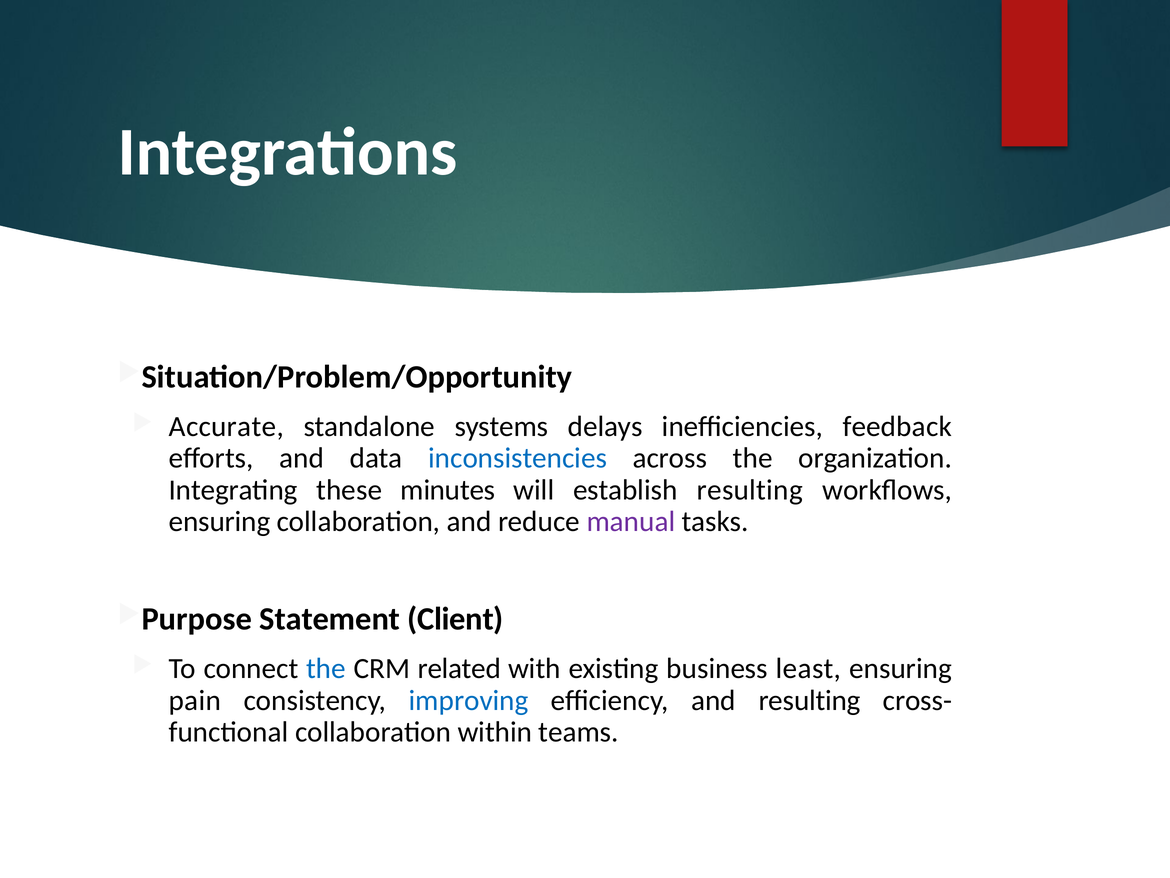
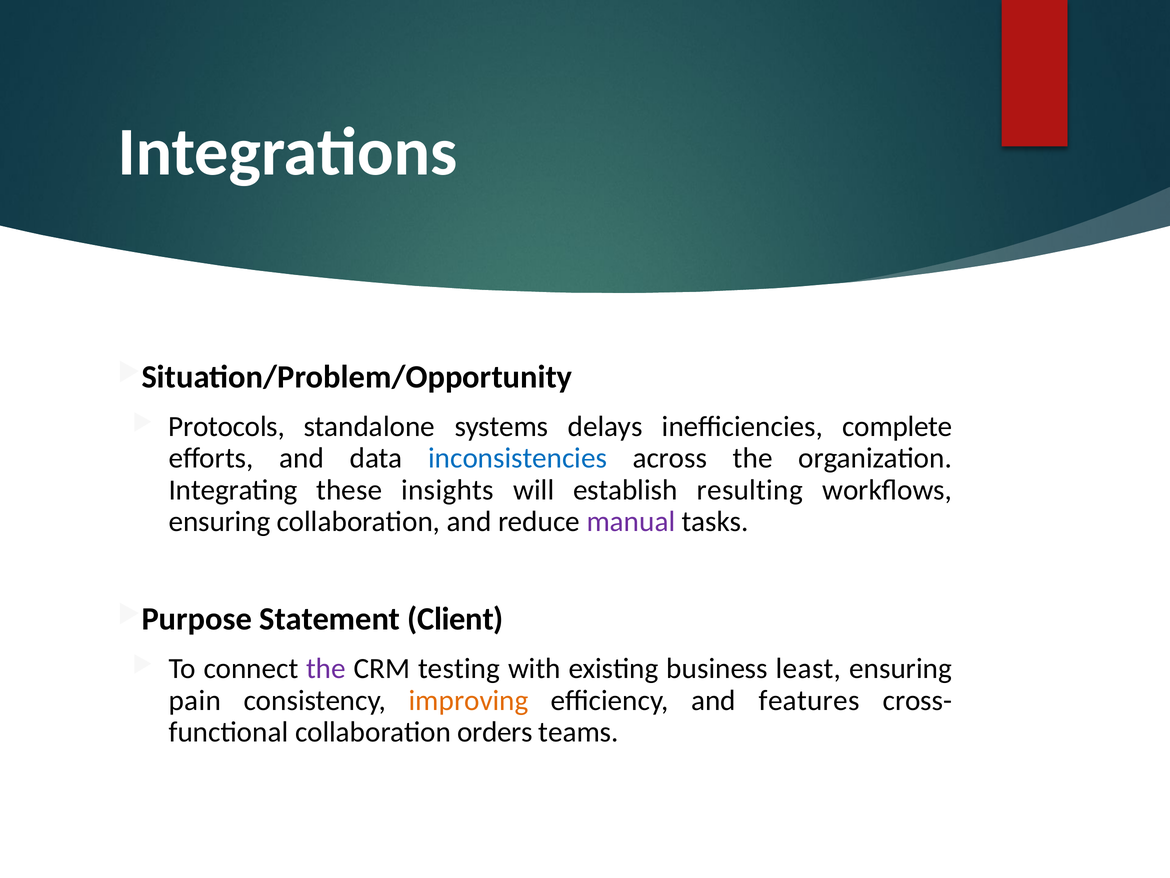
Accurate: Accurate -> Protocols
feedback: feedback -> complete
minutes: minutes -> insights
the at (326, 668) colour: blue -> purple
related: related -> testing
improving colour: blue -> orange
and resulting: resulting -> features
within: within -> orders
